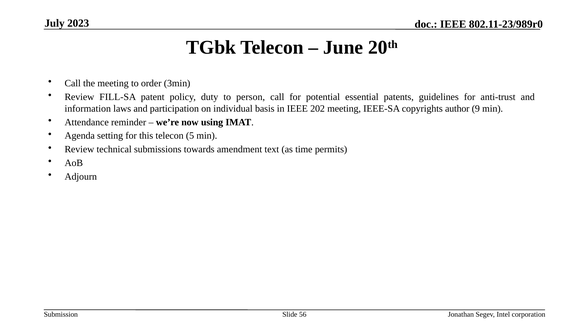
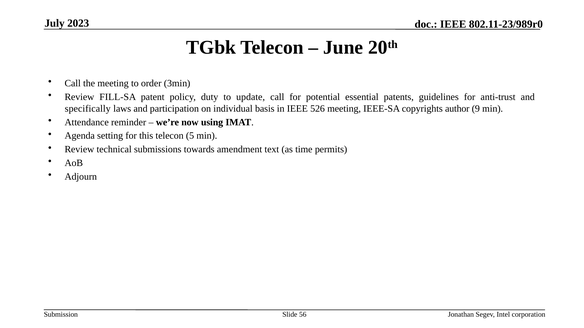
person: person -> update
information: information -> specifically
202: 202 -> 526
